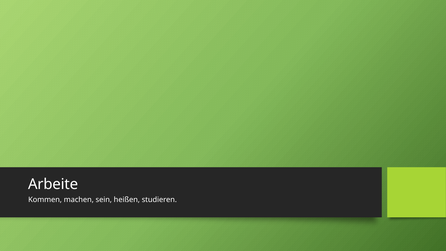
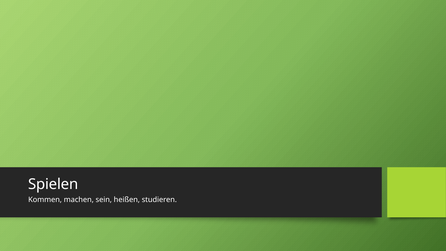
Arbeite: Arbeite -> Spielen
